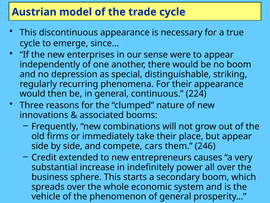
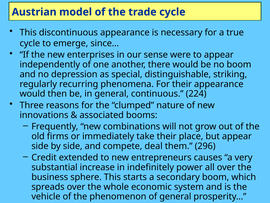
cars: cars -> deal
246: 246 -> 296
